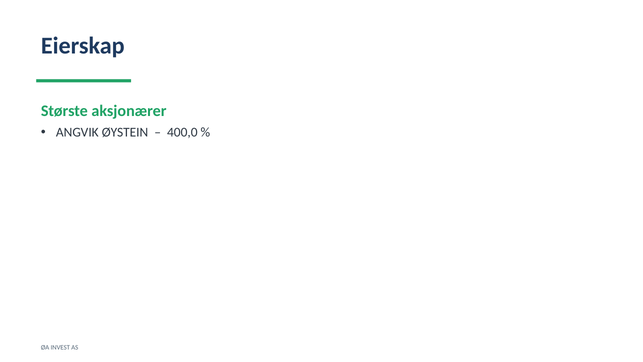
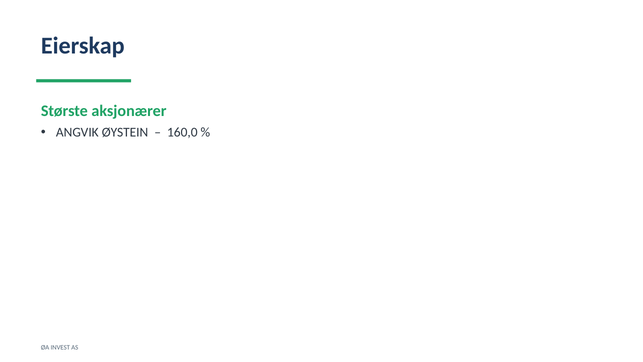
400,0: 400,0 -> 160,0
